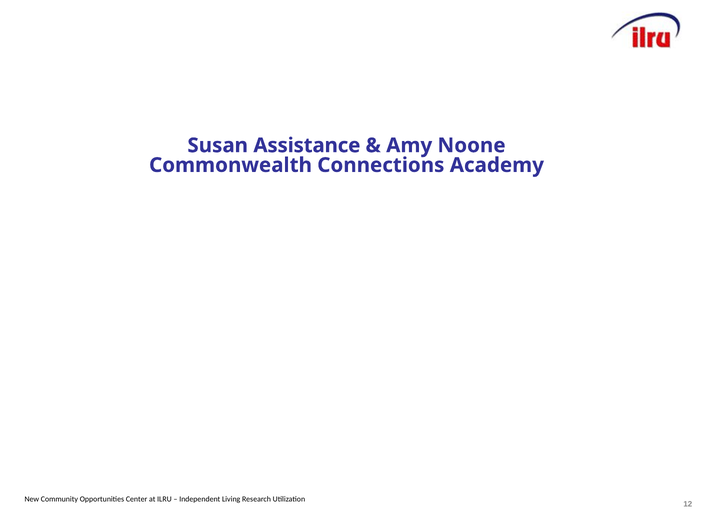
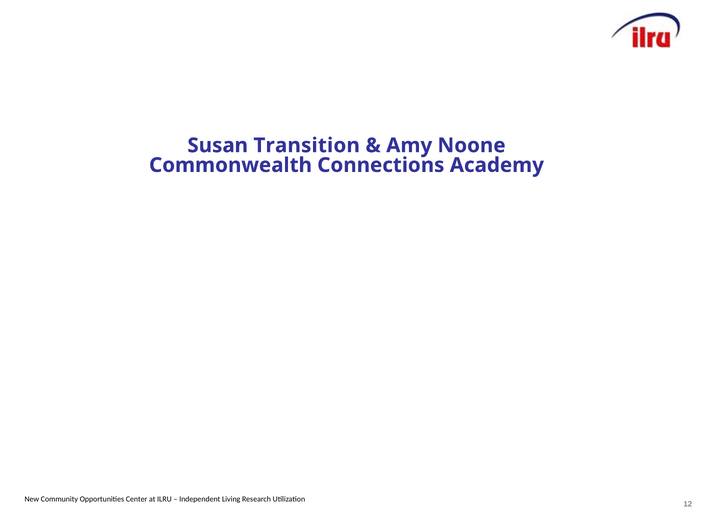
Assistance: Assistance -> Transition
